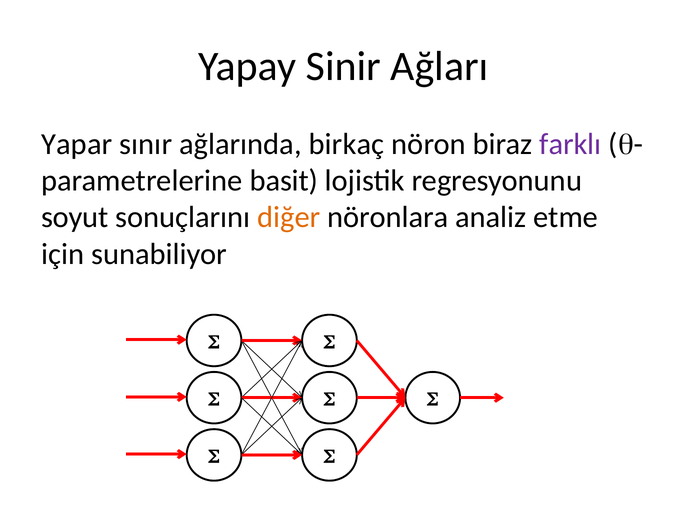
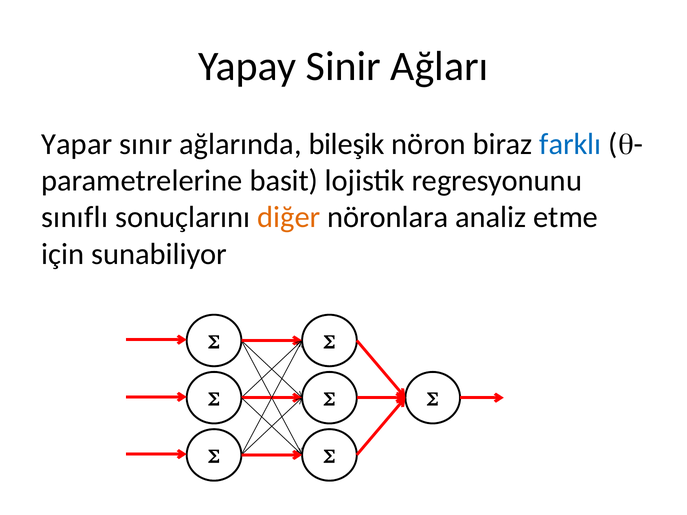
birkaç: birkaç -> bileşik
farklı colour: purple -> blue
soyut: soyut -> sınıflı
